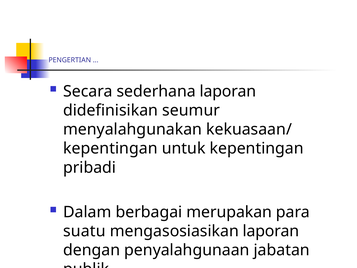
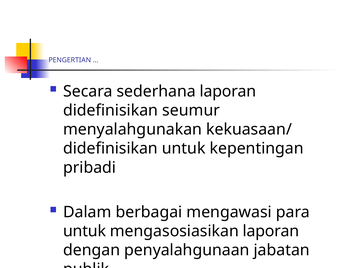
kepentingan at (110, 148): kepentingan -> didefinisikan
merupakan: merupakan -> mengawasi
suatu at (84, 231): suatu -> untuk
